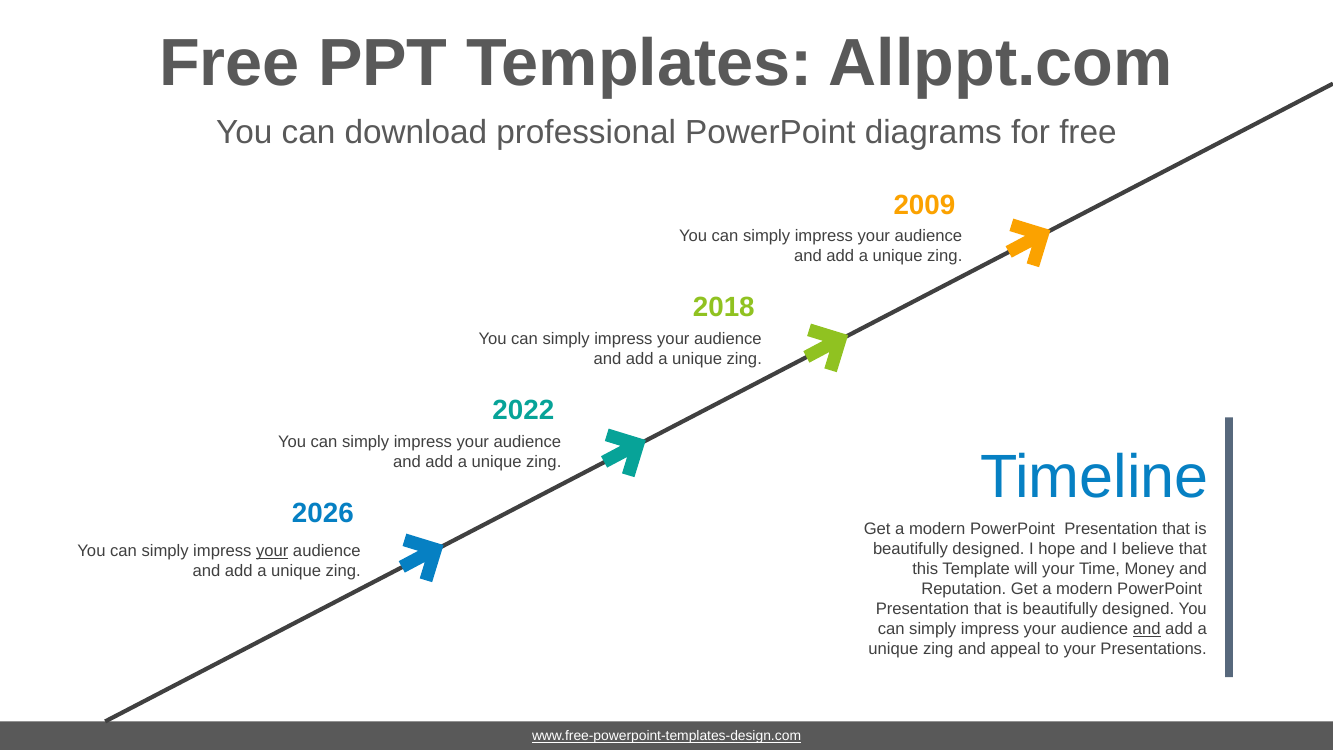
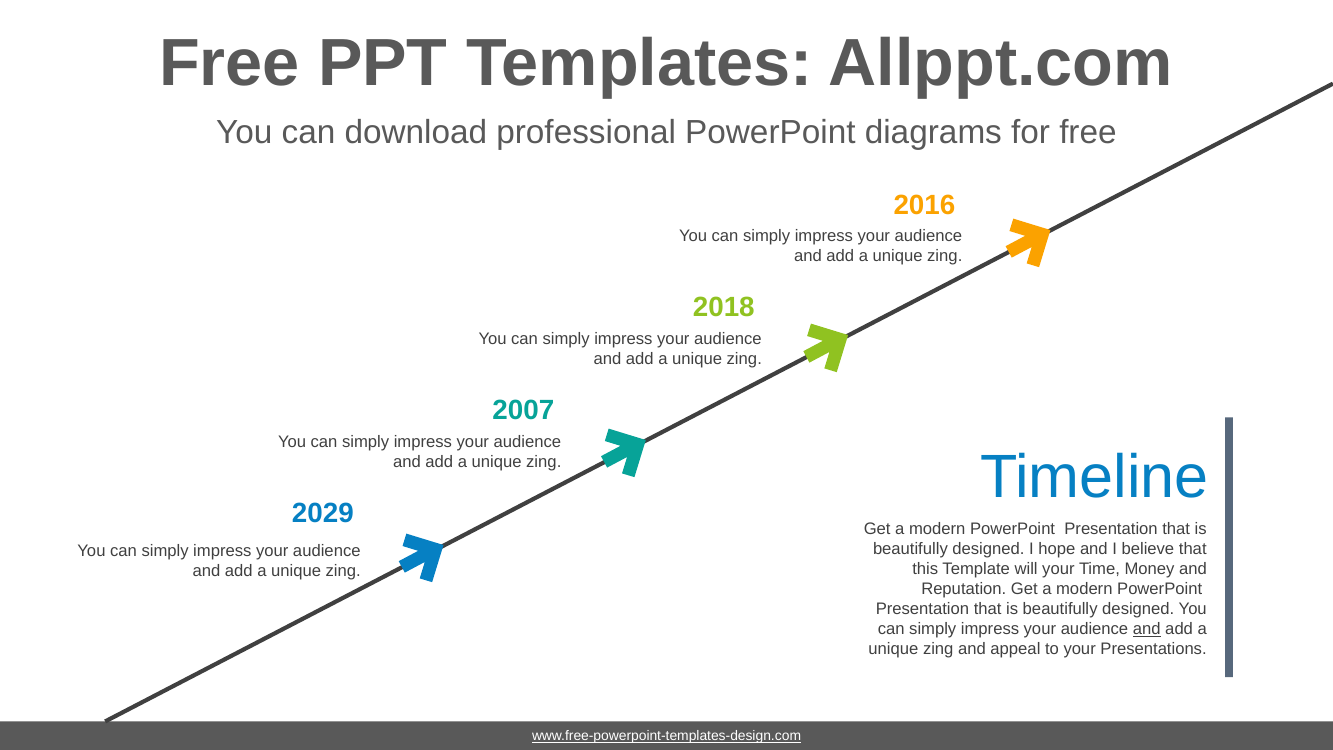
2009: 2009 -> 2016
2022: 2022 -> 2007
2026: 2026 -> 2029
your at (272, 551) underline: present -> none
